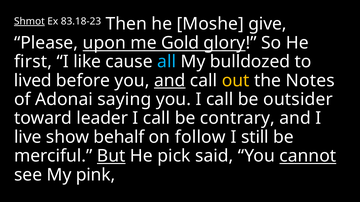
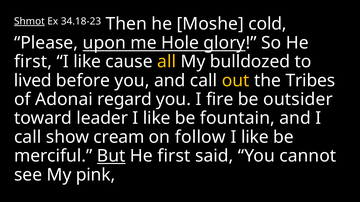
83.18-23: 83.18-23 -> 34.18-23
give: give -> cold
Gold: Gold -> Hole
all colour: light blue -> yellow
and at (170, 81) underline: present -> none
Notes: Notes -> Tribes
saying: saying -> regard
you I call: call -> fire
call at (157, 119): call -> like
contrary: contrary -> fountain
live at (28, 137): live -> call
behalf: behalf -> cream
still at (255, 137): still -> like
pick at (174, 156): pick -> first
cannot underline: present -> none
